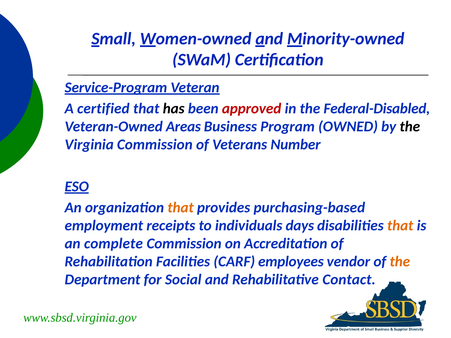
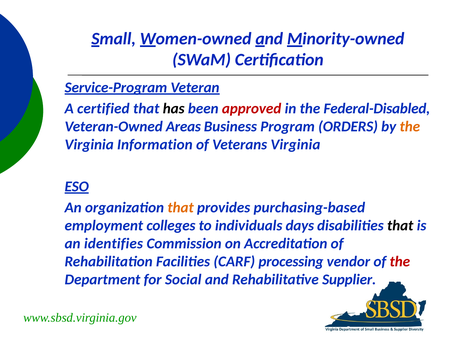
OWNED: OWNED -> ORDERS
the at (410, 127) colour: black -> orange
Virginia Commission: Commission -> Information
Veterans Number: Number -> Virginia
receipts: receipts -> colleges
that at (400, 226) colour: orange -> black
complete: complete -> identifies
employees: employees -> processing
the at (400, 262) colour: orange -> red
Contact: Contact -> Supplier
